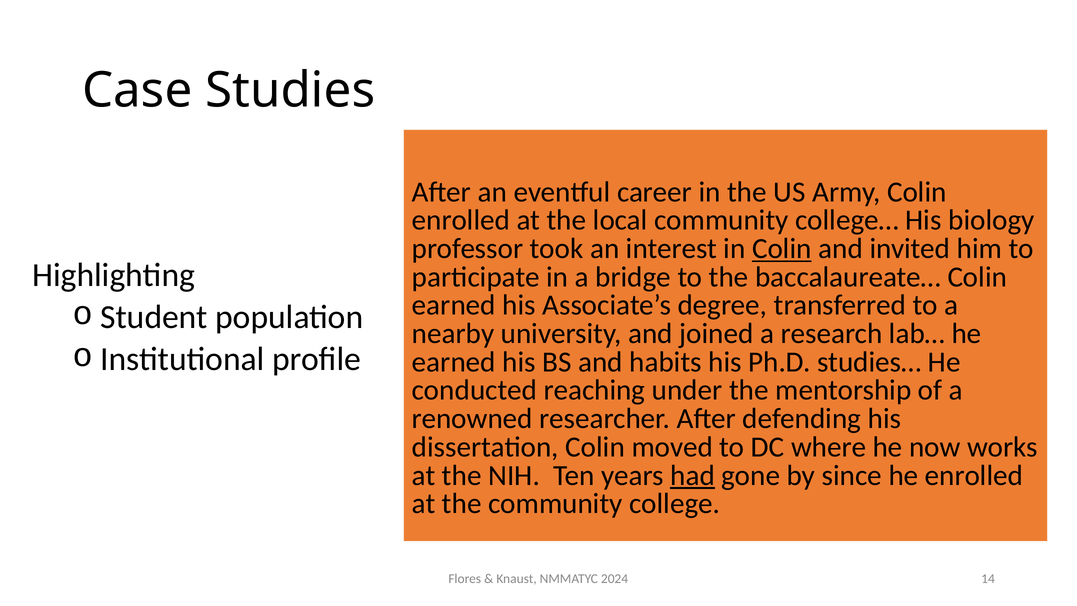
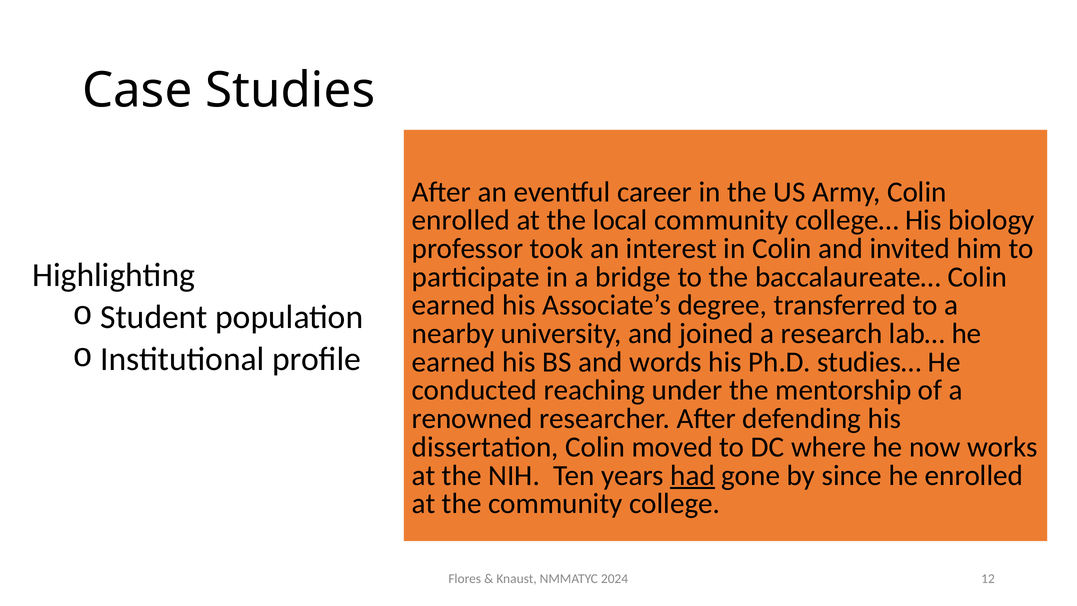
Colin at (782, 249) underline: present -> none
habits: habits -> words
14: 14 -> 12
